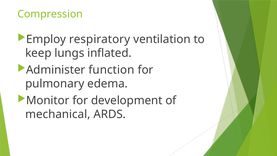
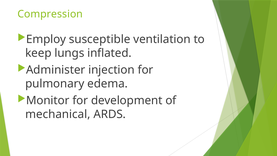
respiratory: respiratory -> susceptible
function: function -> injection
